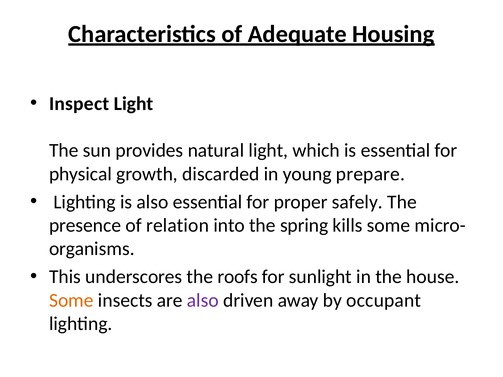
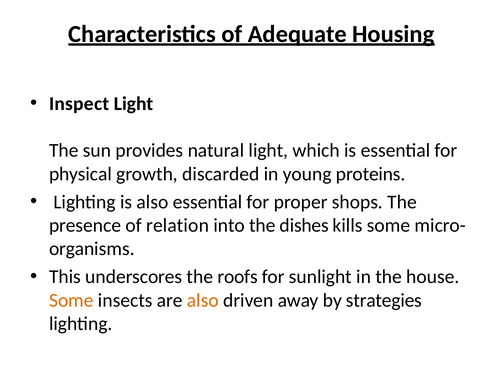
prepare: prepare -> proteins
safely: safely -> shops
spring: spring -> dishes
also at (203, 300) colour: purple -> orange
occupant: occupant -> strategies
